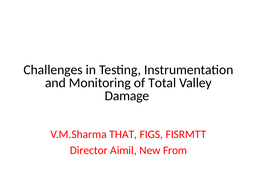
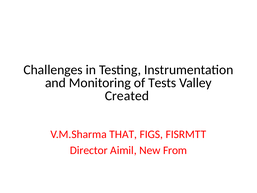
Total: Total -> Tests
Damage: Damage -> Created
